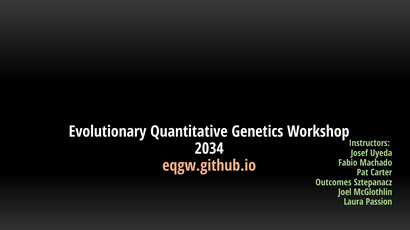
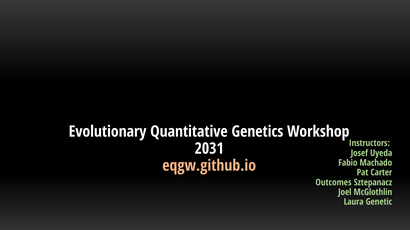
2034: 2034 -> 2031
Passion: Passion -> Genetic
